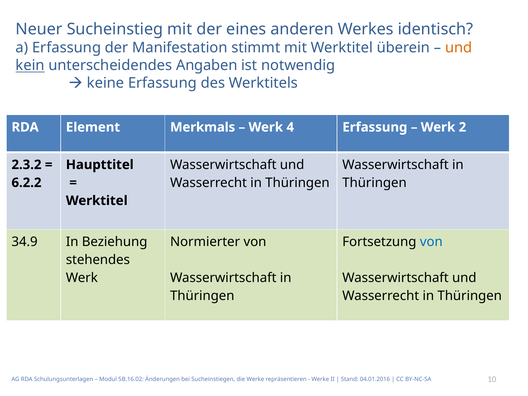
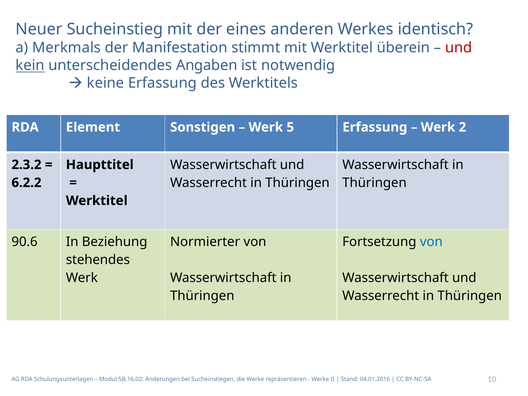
a Erfassung: Erfassung -> Merkmals
und at (459, 48) colour: orange -> red
Merkmals: Merkmals -> Sonstigen
4: 4 -> 5
34.9: 34.9 -> 90.6
